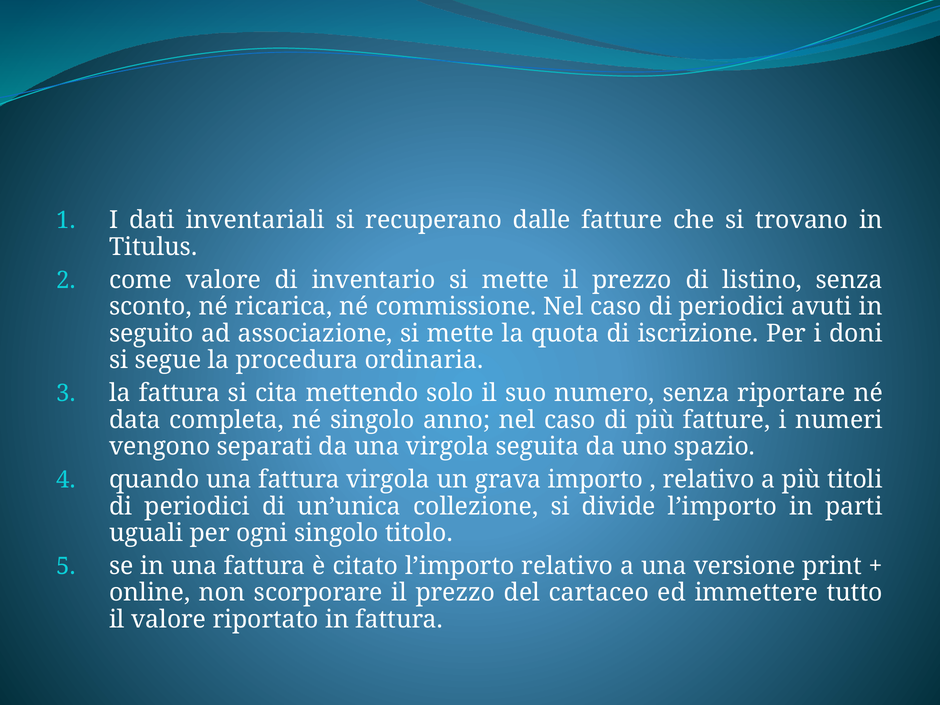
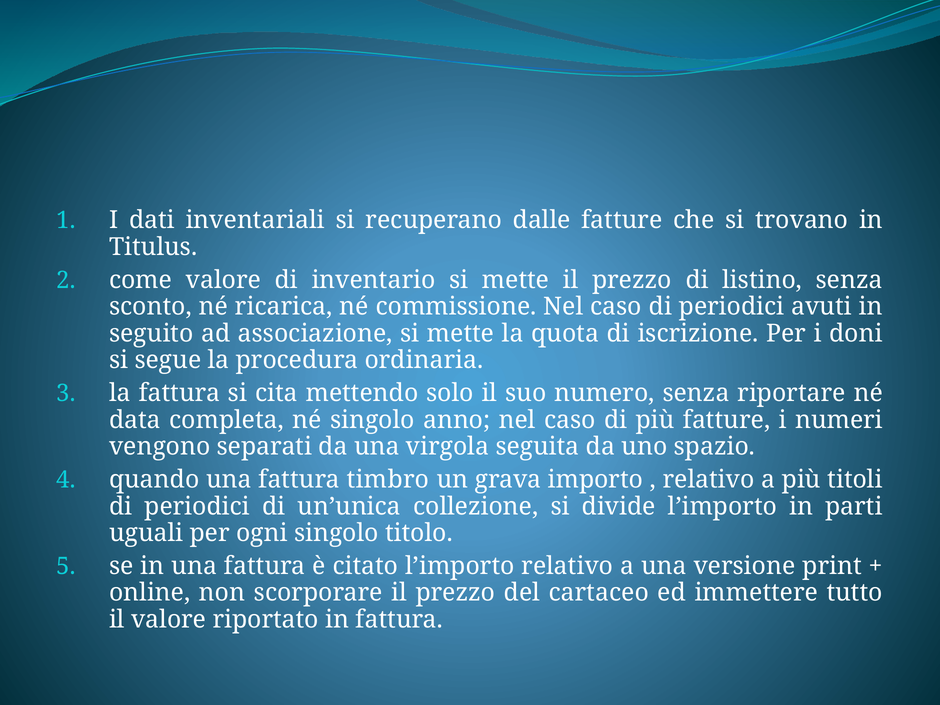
fattura virgola: virgola -> timbro
